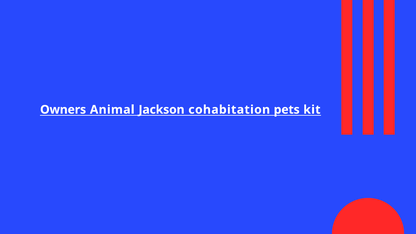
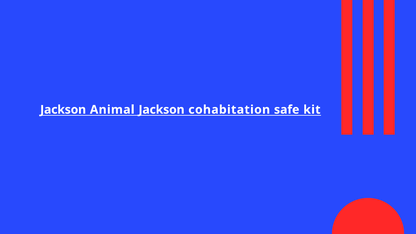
Owners at (63, 110): Owners -> Jackson
pets: pets -> safe
